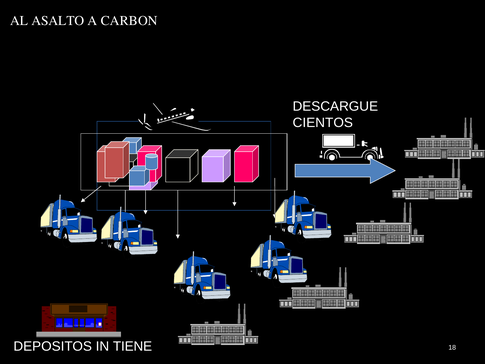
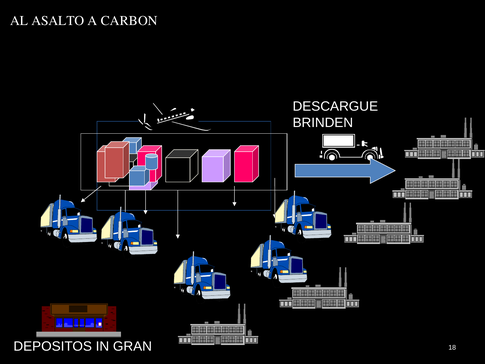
CIENTOS: CIENTOS -> BRINDEN
TIENE: TIENE -> GRAN
